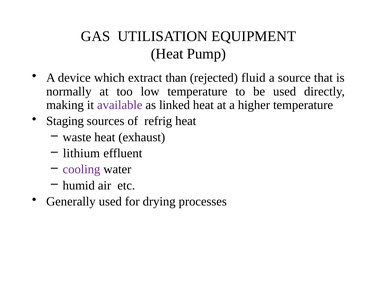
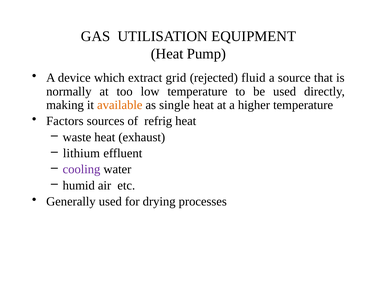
than: than -> grid
available colour: purple -> orange
linked: linked -> single
Staging: Staging -> Factors
